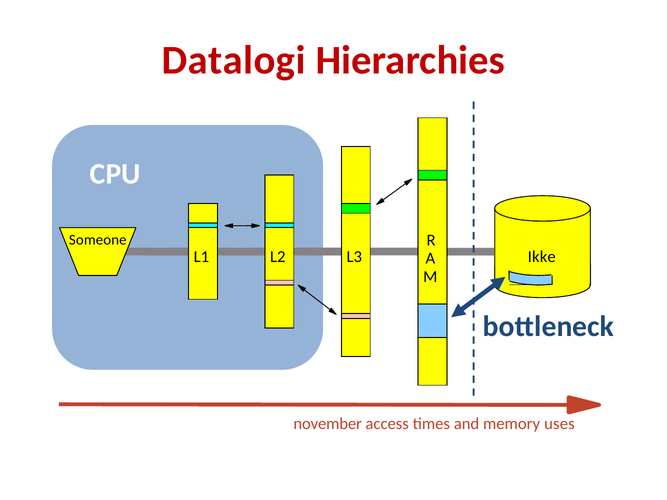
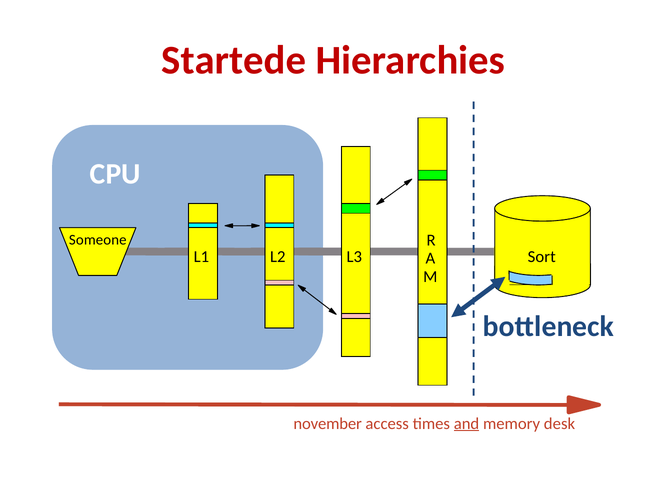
Datalogi: Datalogi -> Startede
Ikke: Ikke -> Sort
and underline: none -> present
uses: uses -> desk
